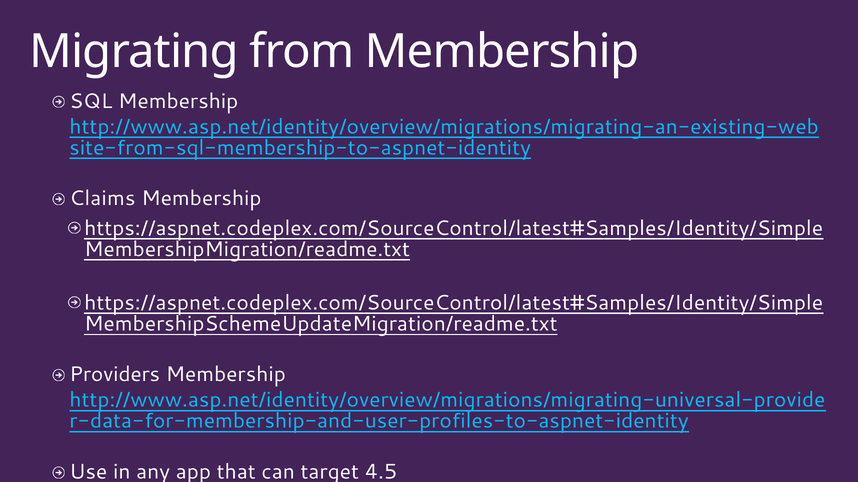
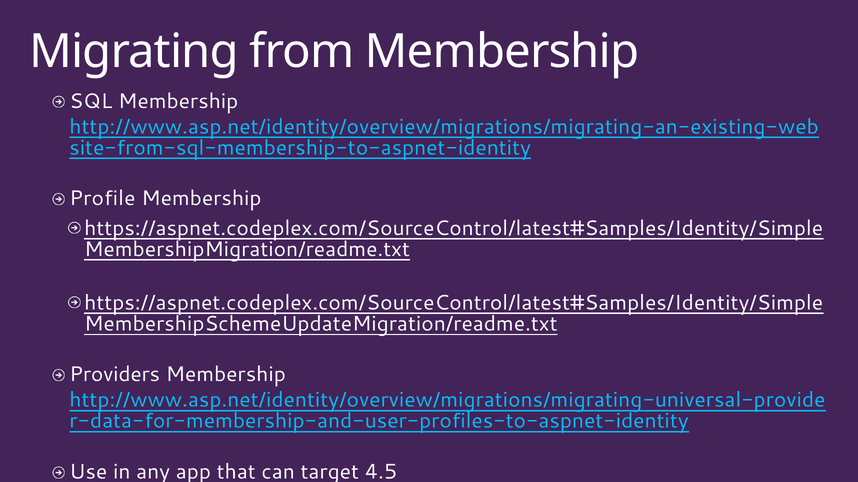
Claims: Claims -> Profile
